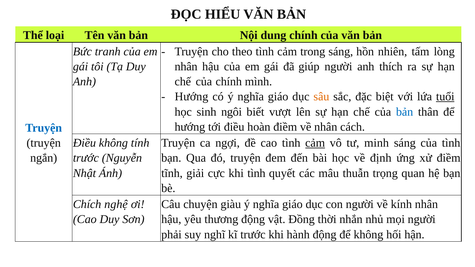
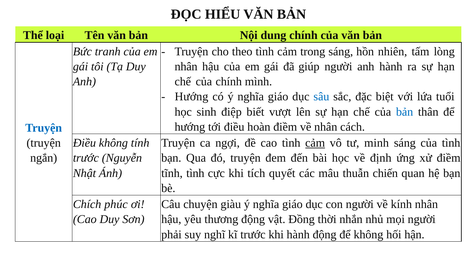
anh thích: thích -> hành
sâu colour: orange -> blue
tuổi underline: present -> none
ngôi: ngôi -> điệp
tĩnh giải: giải -> tình
khi tình: tình -> tích
trọng: trọng -> chiến
nghệ: nghệ -> phúc
